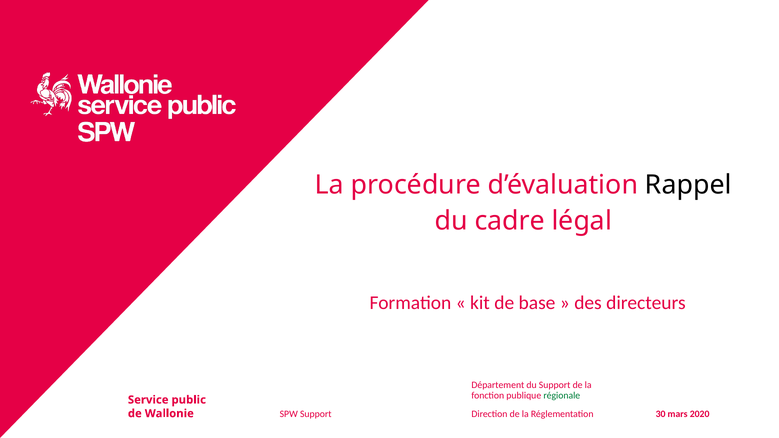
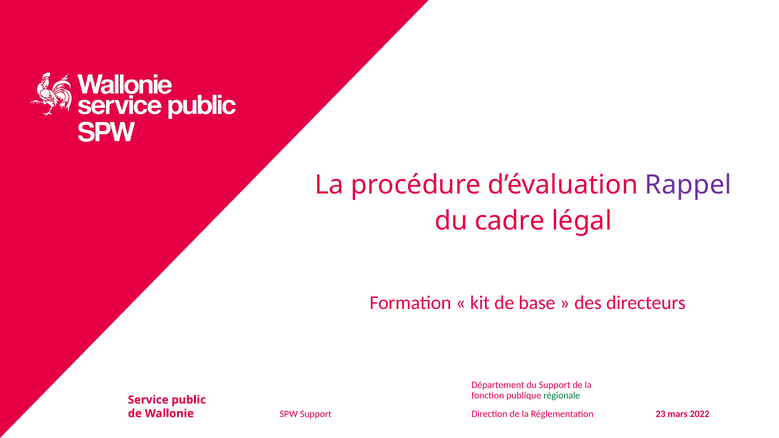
Rappel colour: black -> purple
30: 30 -> 23
2020: 2020 -> 2022
